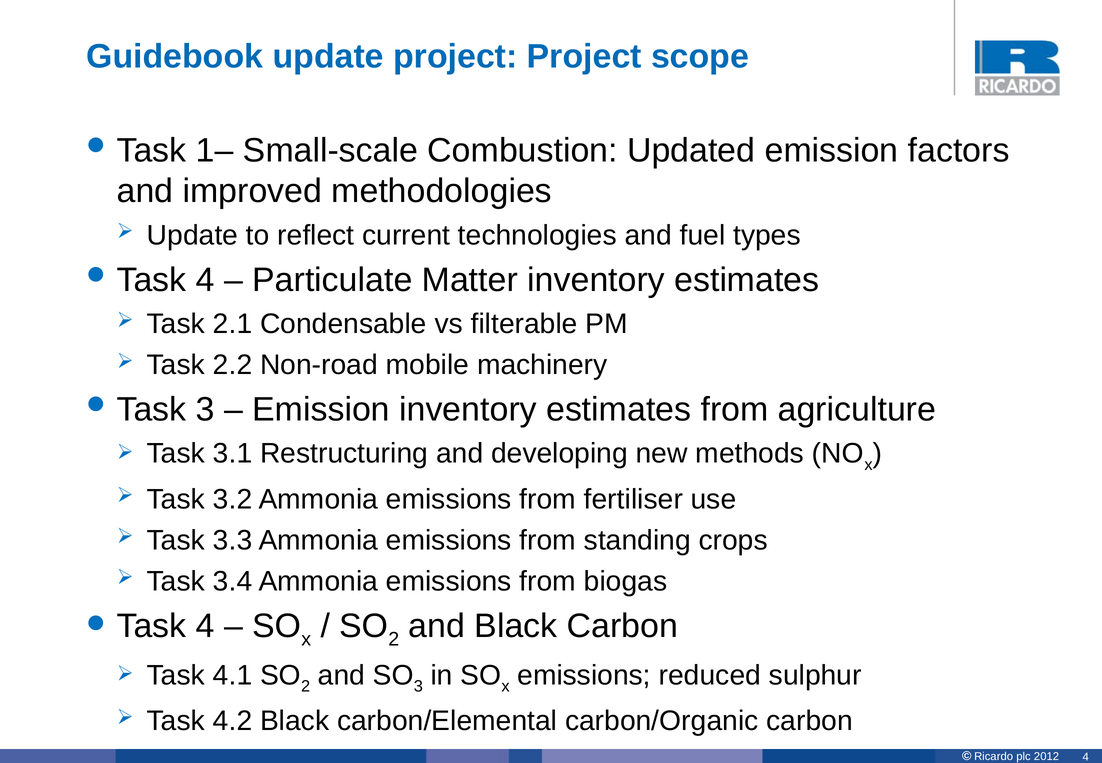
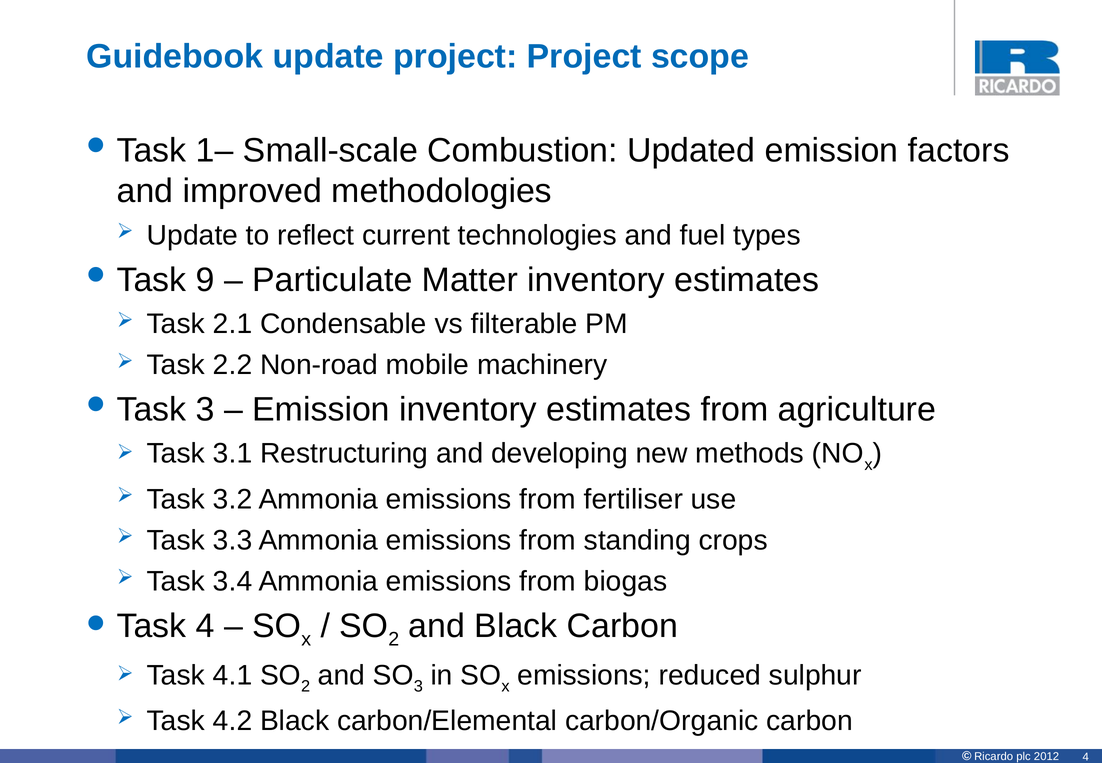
4 at (205, 280): 4 -> 9
